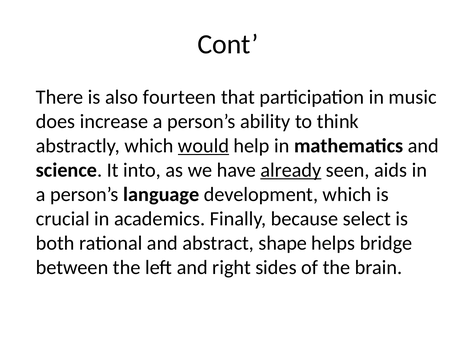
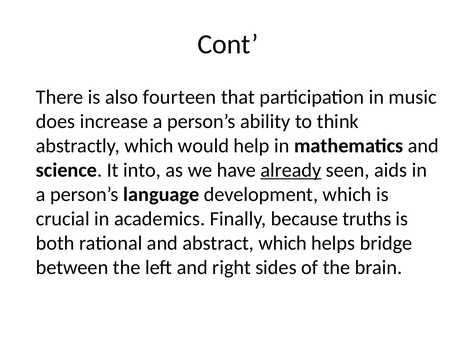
would underline: present -> none
select: select -> truths
abstract shape: shape -> which
